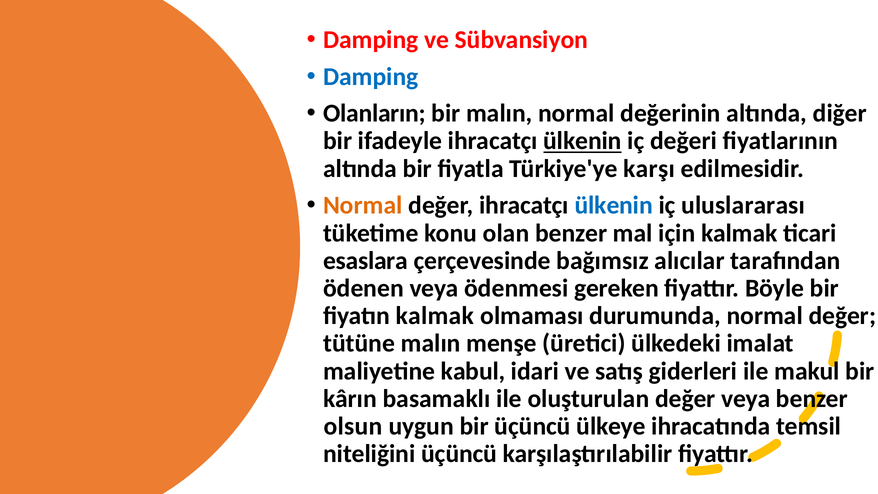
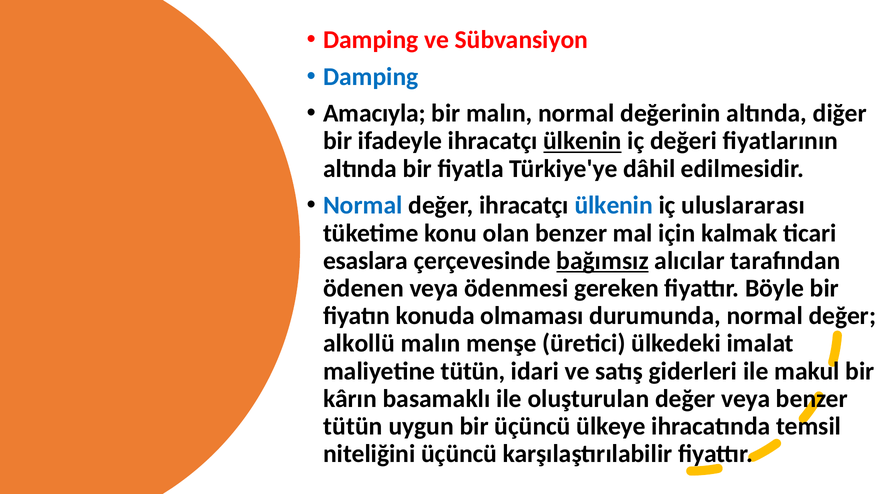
Olanların: Olanların -> Amacıyla
karşı: karşı -> dâhil
Normal at (363, 205) colour: orange -> blue
bağımsız underline: none -> present
fiyatın kalmak: kalmak -> konuda
tütüne: tütüne -> alkollü
maliyetine kabul: kabul -> tütün
olsun at (353, 426): olsun -> tütün
